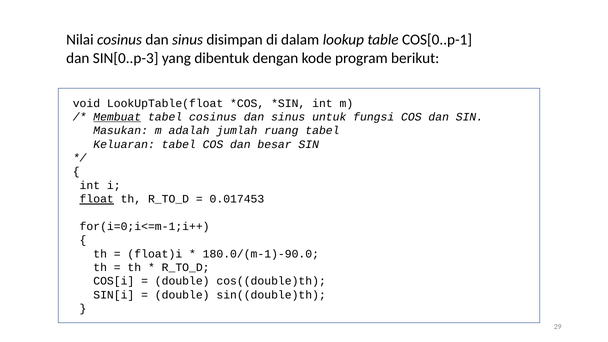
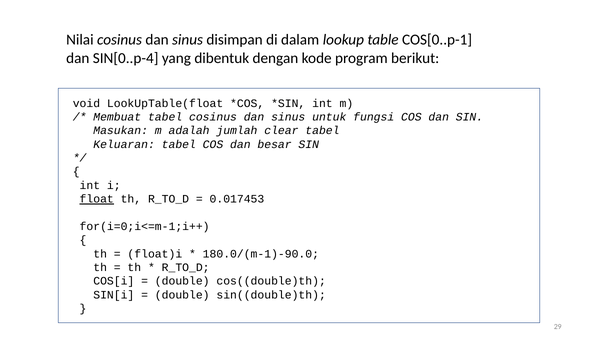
SIN[0..p-3: SIN[0..p-3 -> SIN[0..p-4
Membuat underline: present -> none
ruang: ruang -> clear
